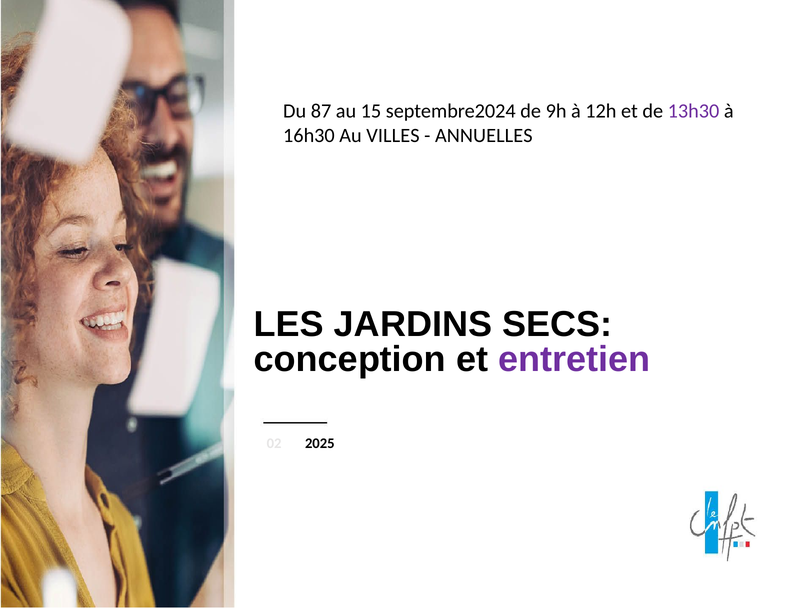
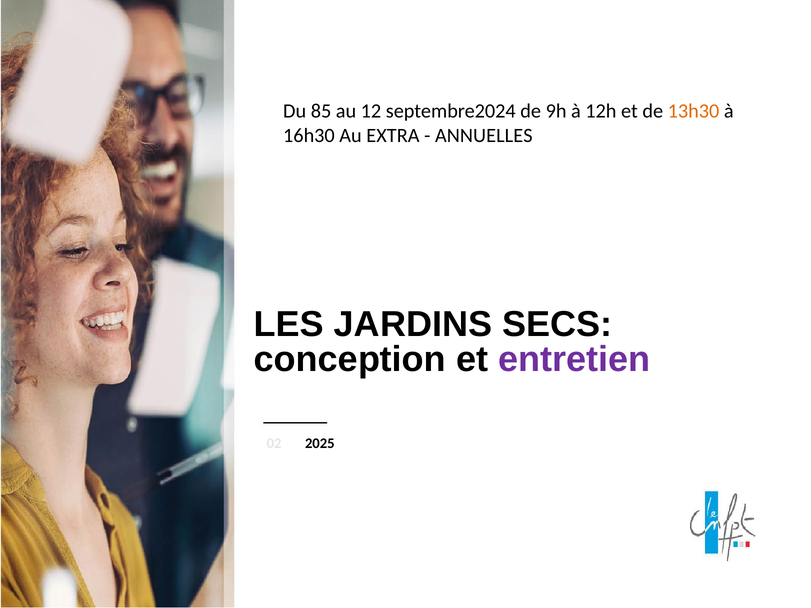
87: 87 -> 85
15: 15 -> 12
13h30 colour: purple -> orange
VILLES: VILLES -> EXTRA
